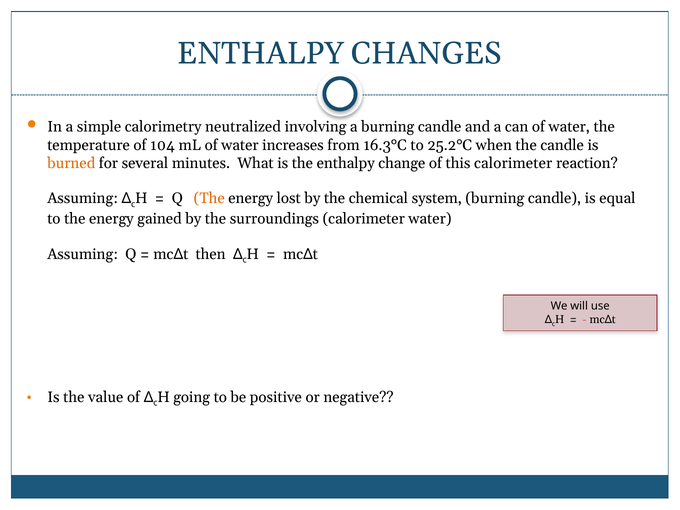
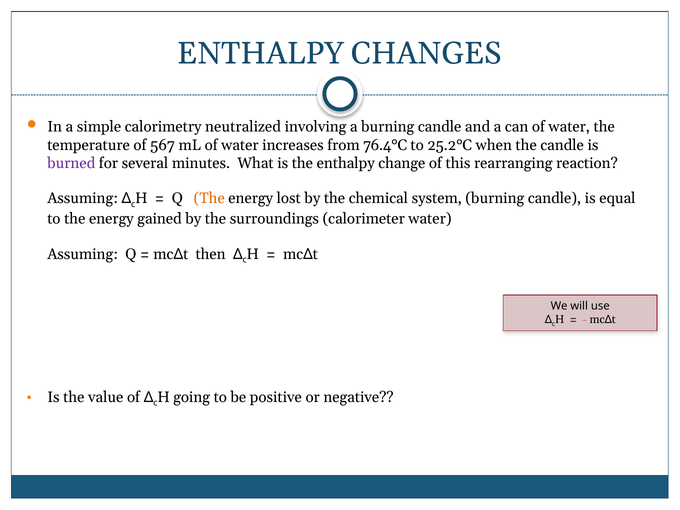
104: 104 -> 567
16.3°C: 16.3°C -> 76.4°C
burned colour: orange -> purple
this calorimeter: calorimeter -> rearranging
